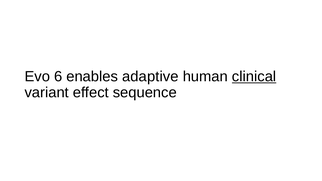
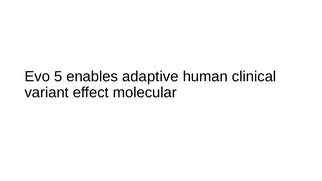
6: 6 -> 5
clinical underline: present -> none
sequence: sequence -> molecular
